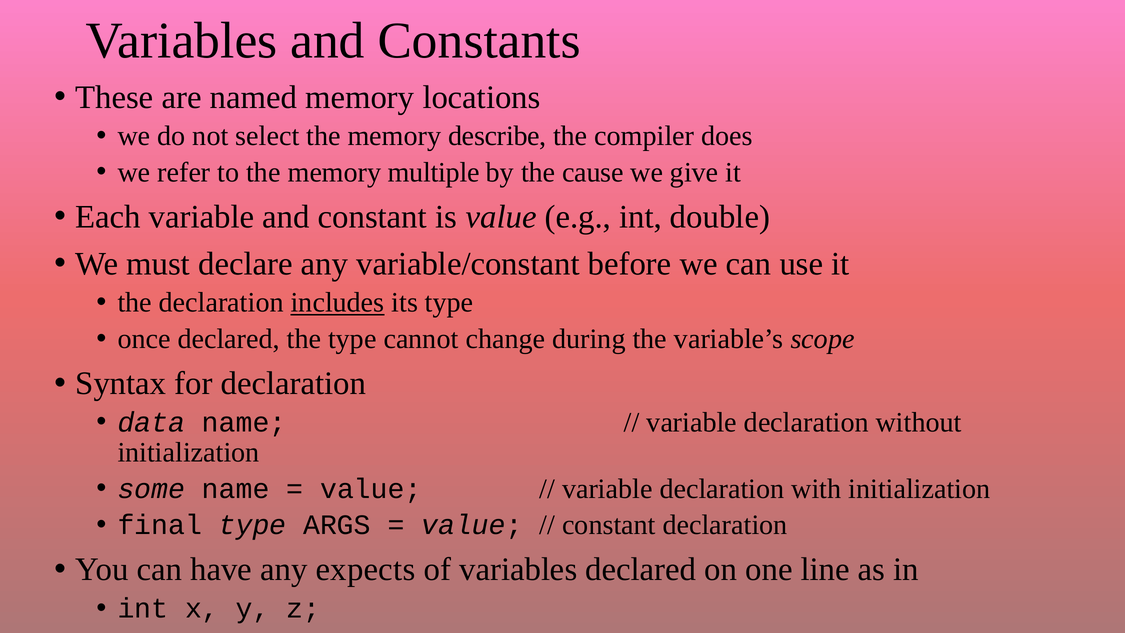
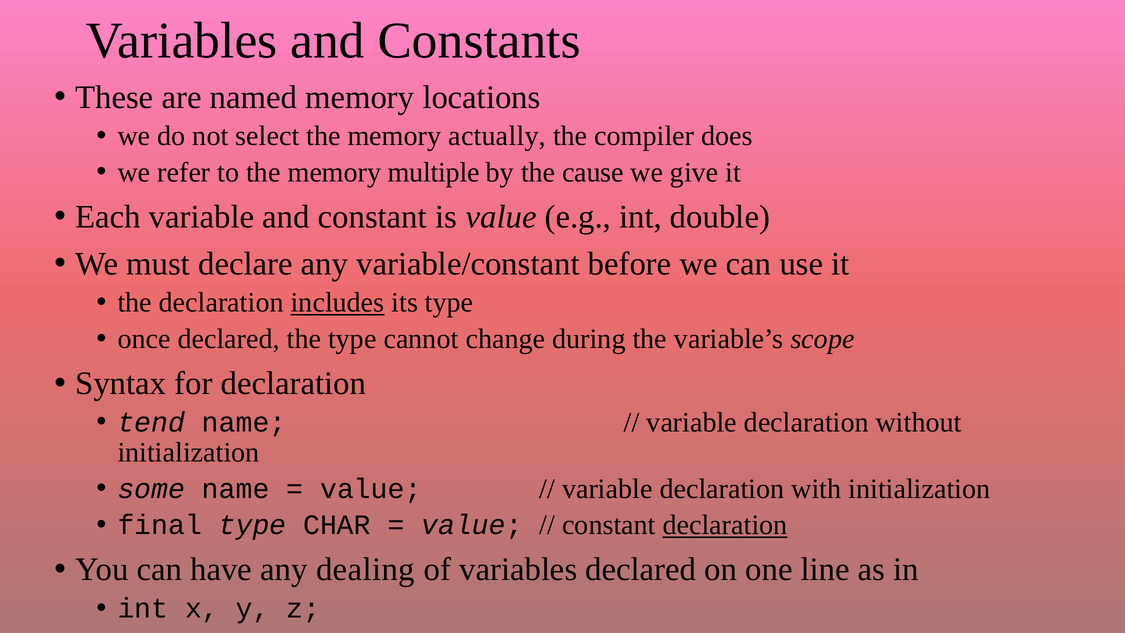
describe: describe -> actually
data: data -> tend
ARGS: ARGS -> CHAR
declaration at (725, 525) underline: none -> present
expects: expects -> dealing
